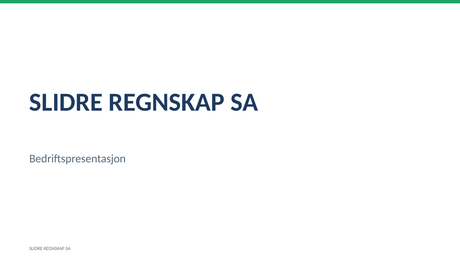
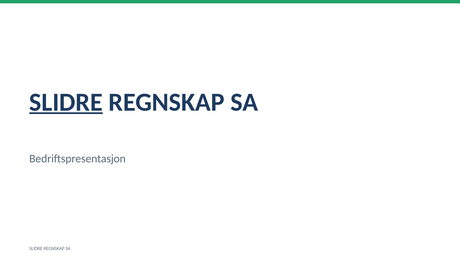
SLIDRE at (66, 102) underline: none -> present
